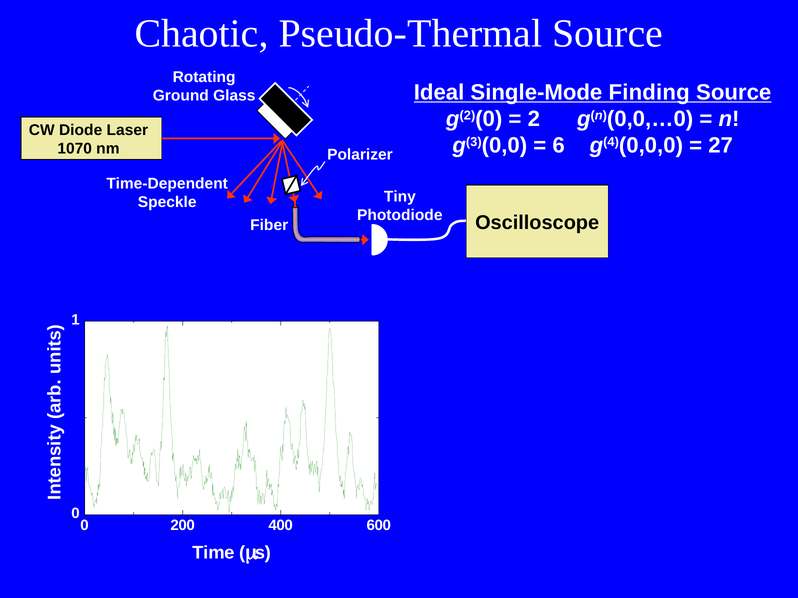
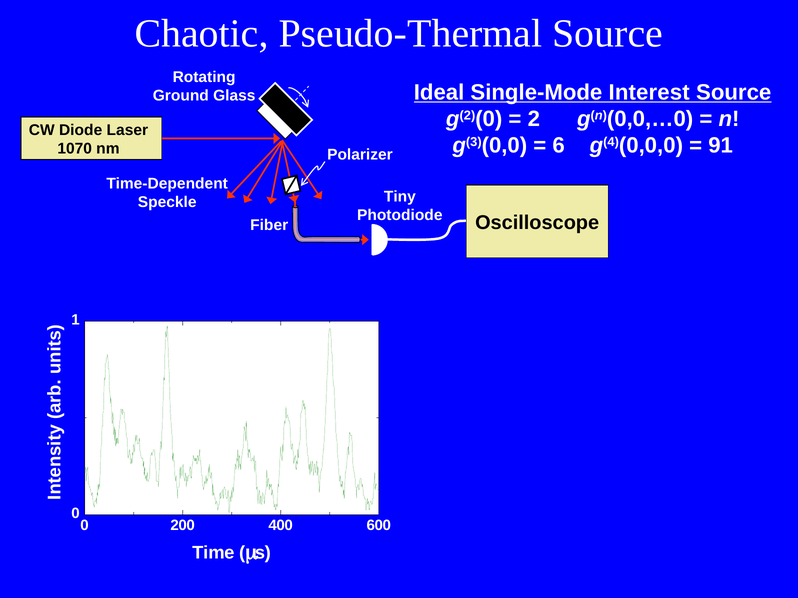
Finding: Finding -> Interest
27: 27 -> 91
